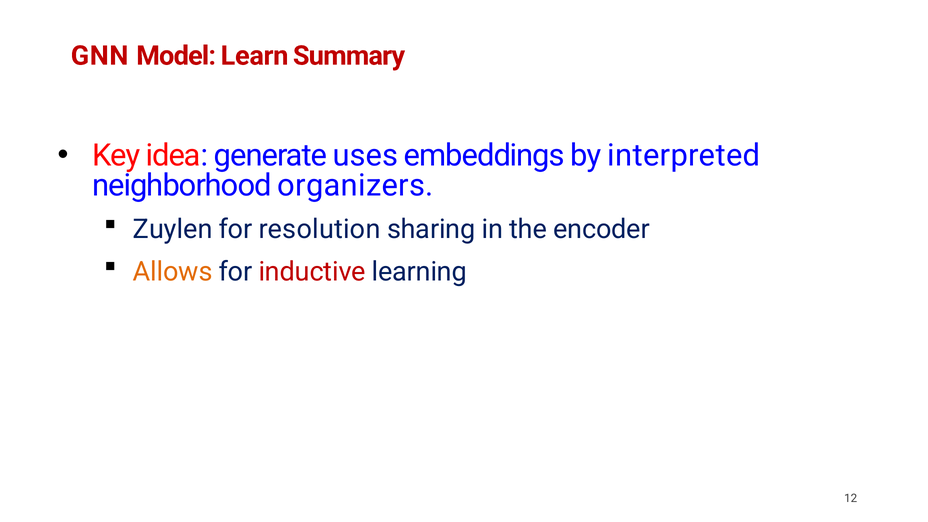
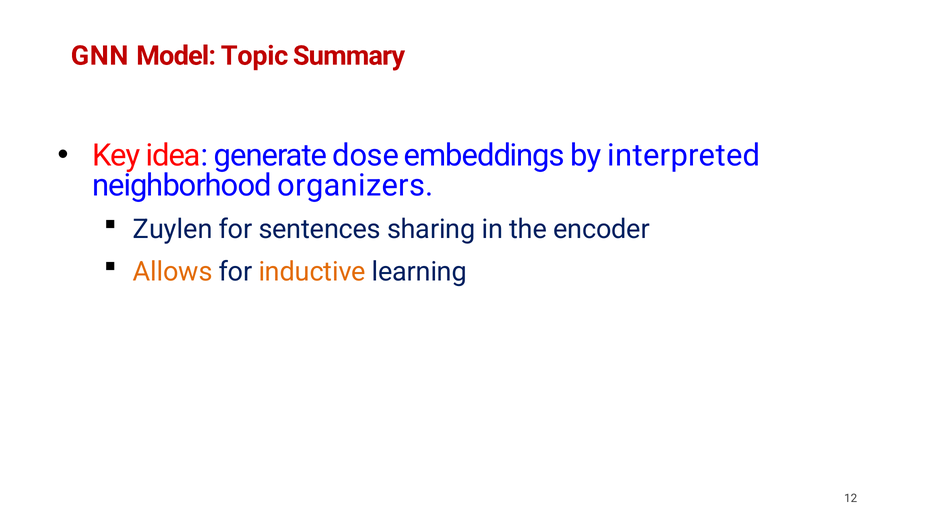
Learn: Learn -> Topic
uses: uses -> dose
resolution: resolution -> sentences
inductive colour: red -> orange
